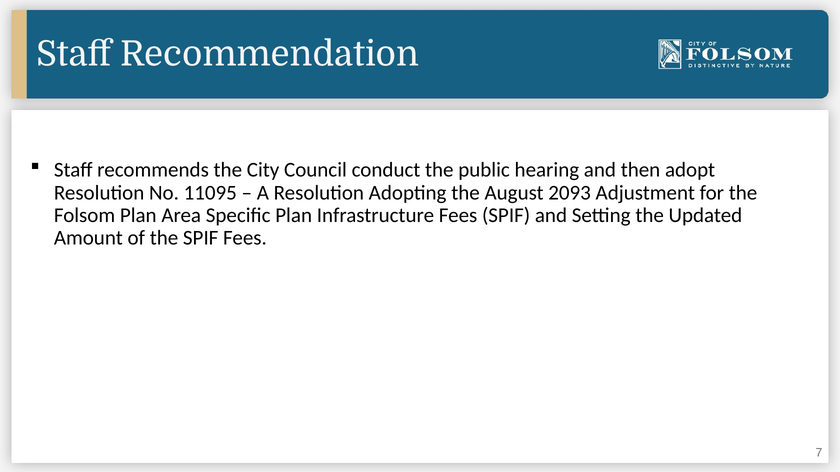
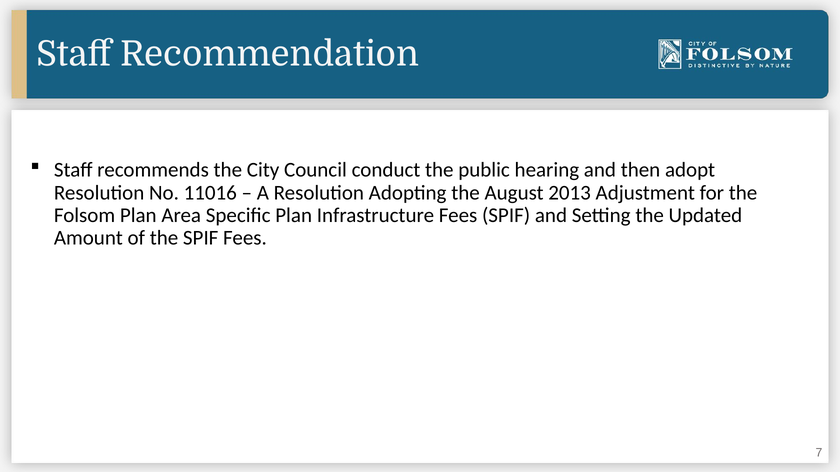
11095: 11095 -> 11016
2093: 2093 -> 2013
